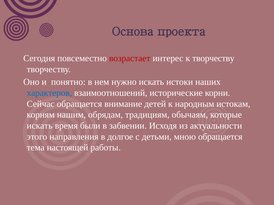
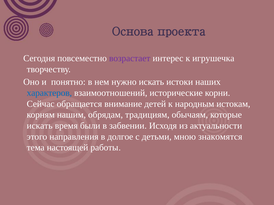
возрастает colour: red -> purple
к творчеству: творчеству -> игрушечка
мною обращается: обращается -> знакомятся
